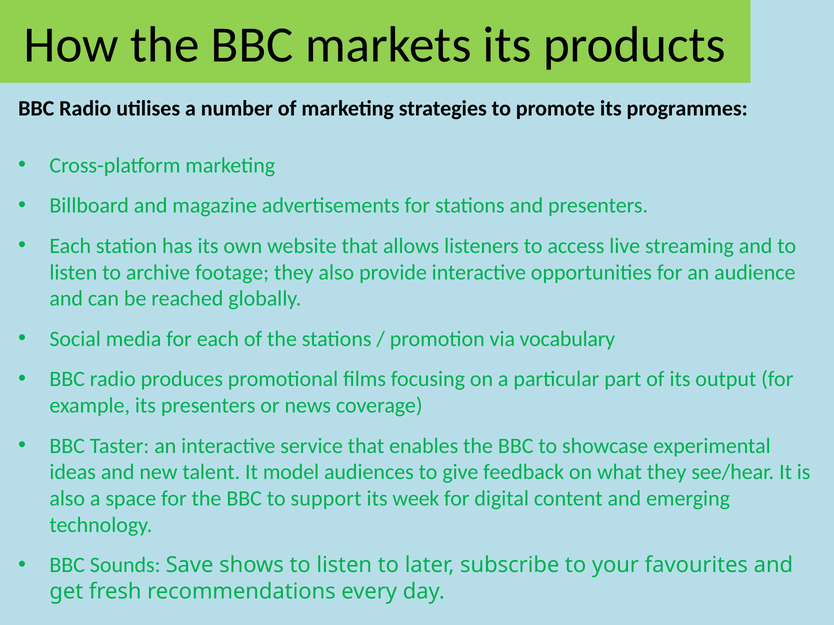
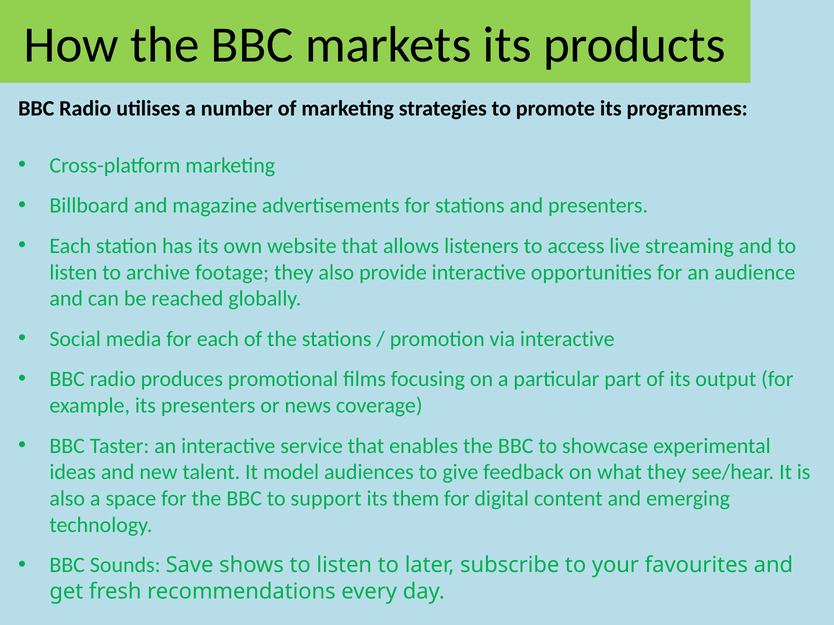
via vocabulary: vocabulary -> interactive
week: week -> them
